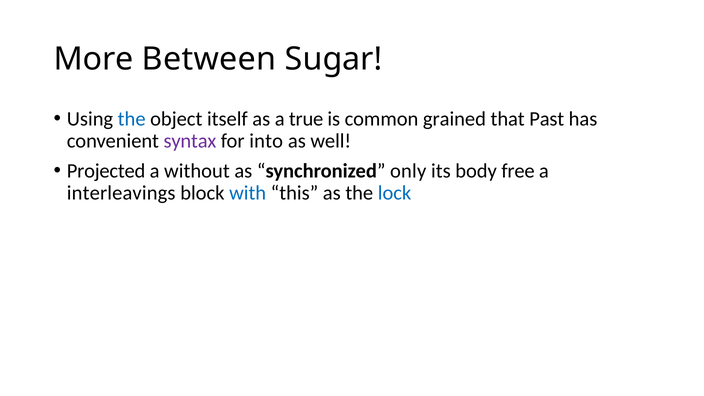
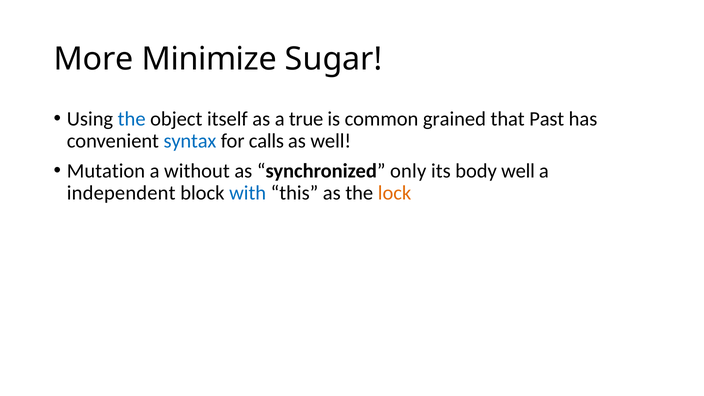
Between: Between -> Minimize
syntax colour: purple -> blue
into: into -> calls
Projected: Projected -> Mutation
body free: free -> well
interleavings: interleavings -> independent
lock colour: blue -> orange
